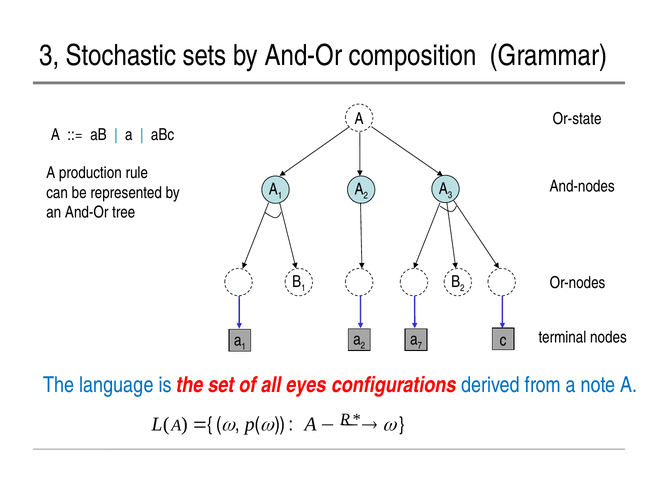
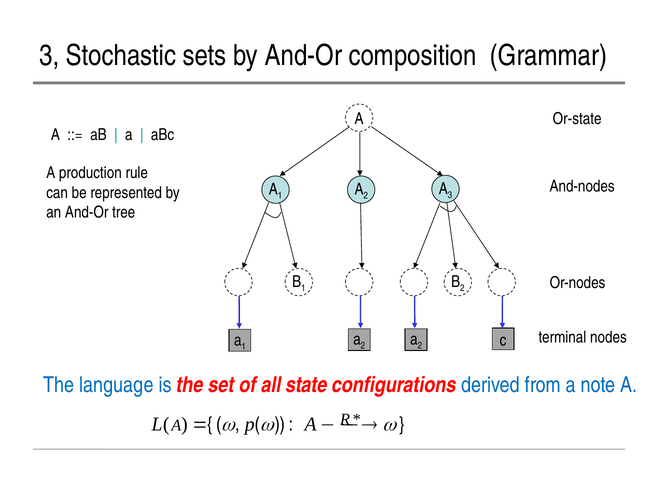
7 at (420, 346): 7 -> 2
eyes: eyes -> state
